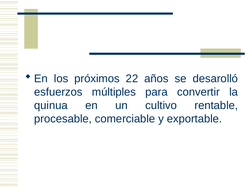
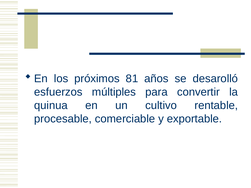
22: 22 -> 81
